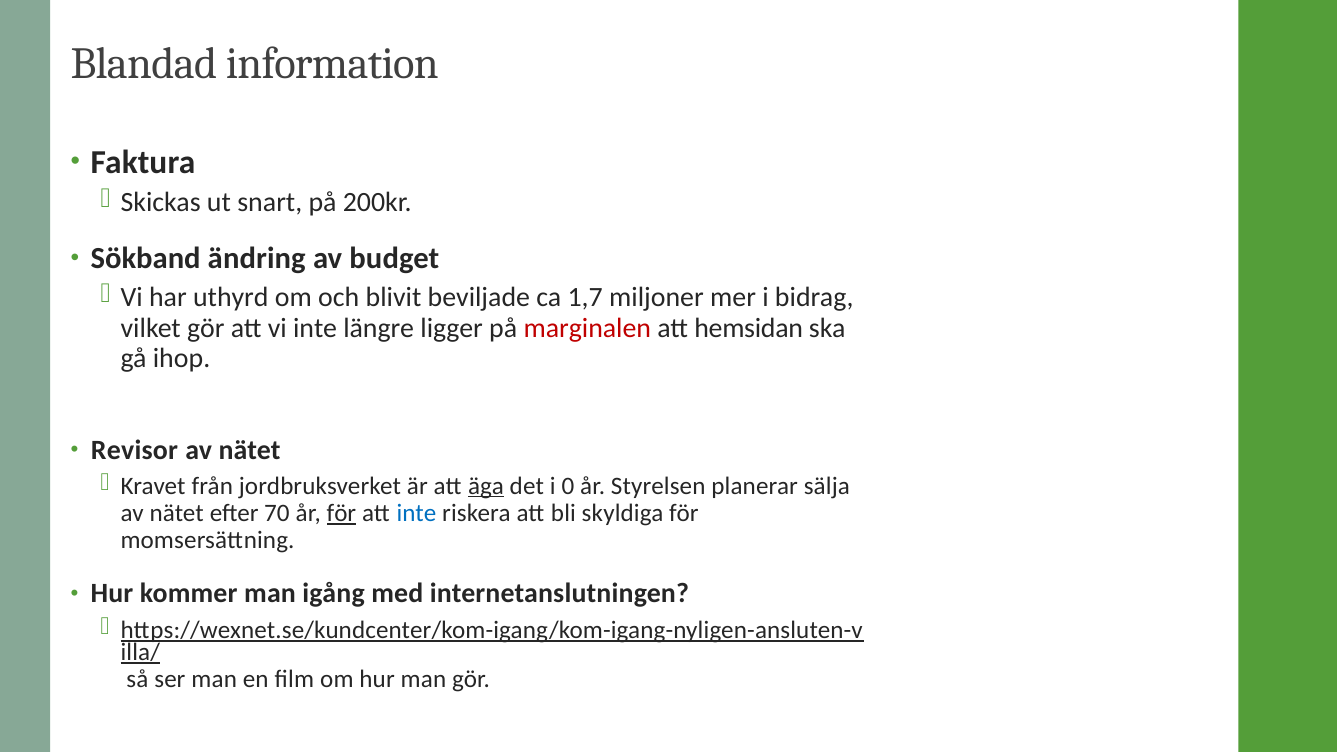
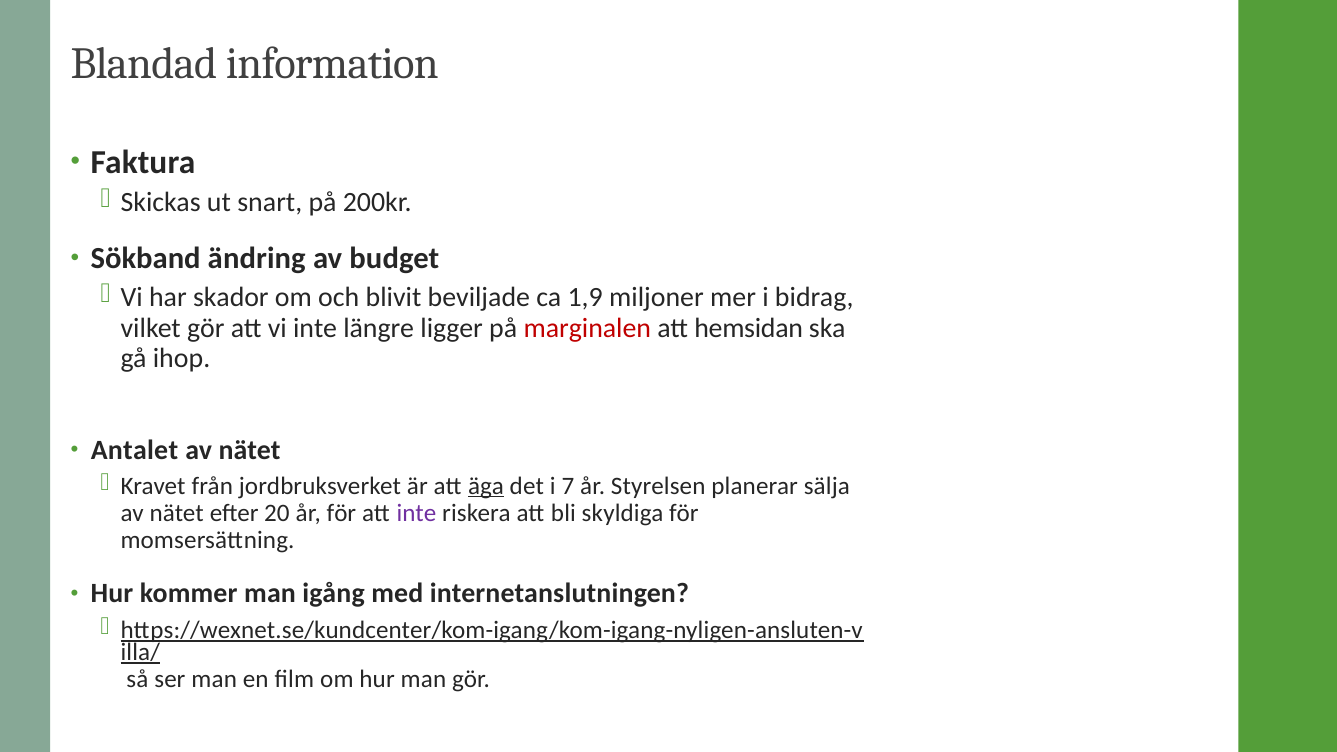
uthyrd: uthyrd -> skador
1,7: 1,7 -> 1,9
Revisor: Revisor -> Antalet
0: 0 -> 7
70: 70 -> 20
för at (341, 513) underline: present -> none
inte at (416, 513) colour: blue -> purple
